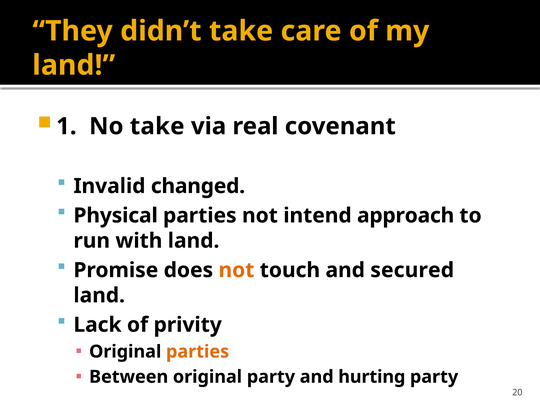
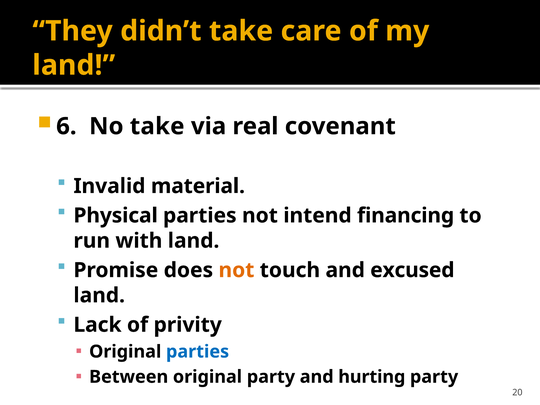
1: 1 -> 6
changed: changed -> material
approach: approach -> financing
secured: secured -> excused
parties at (198, 352) colour: orange -> blue
